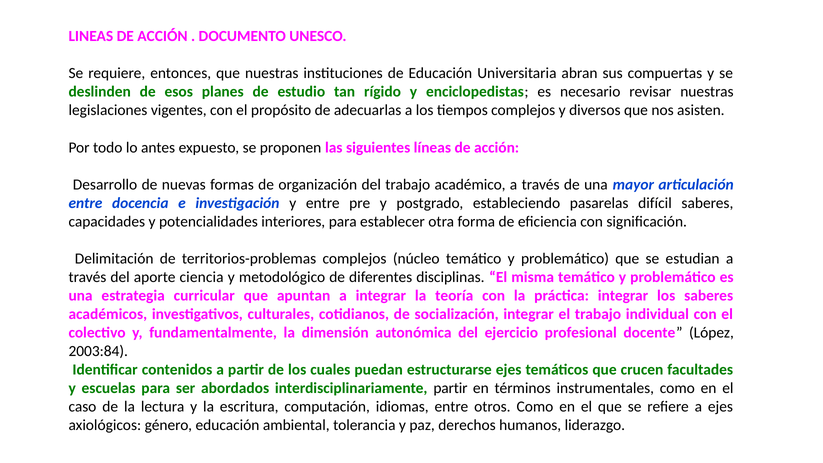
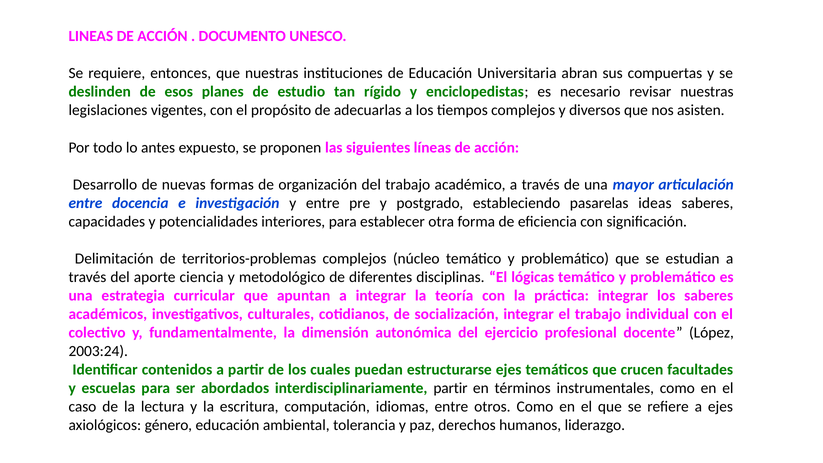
difícil: difícil -> ideas
misma: misma -> lógicas
2003:84: 2003:84 -> 2003:24
